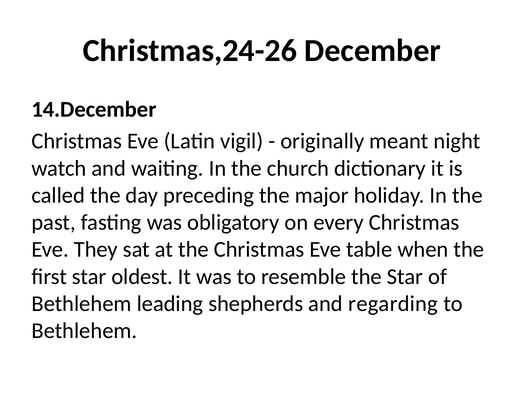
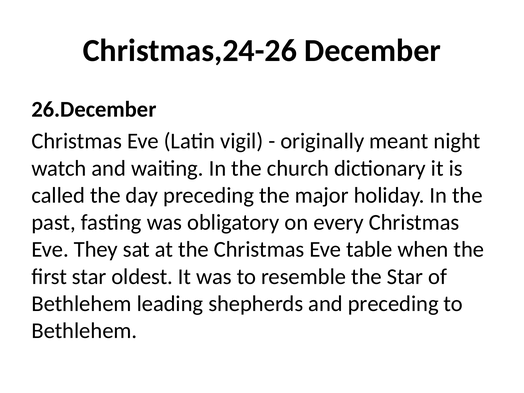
14.December: 14.December -> 26.December
and regarding: regarding -> preceding
